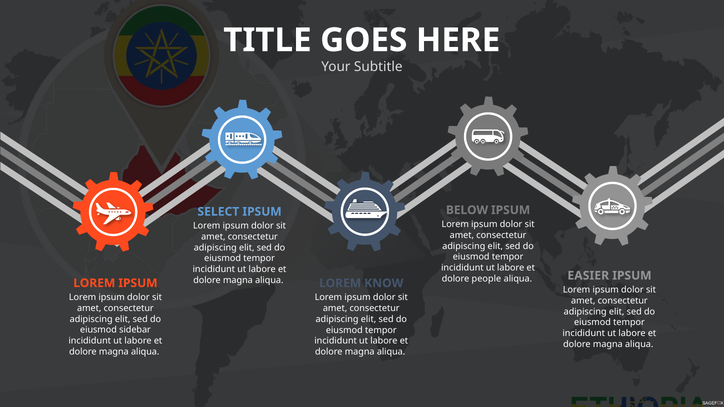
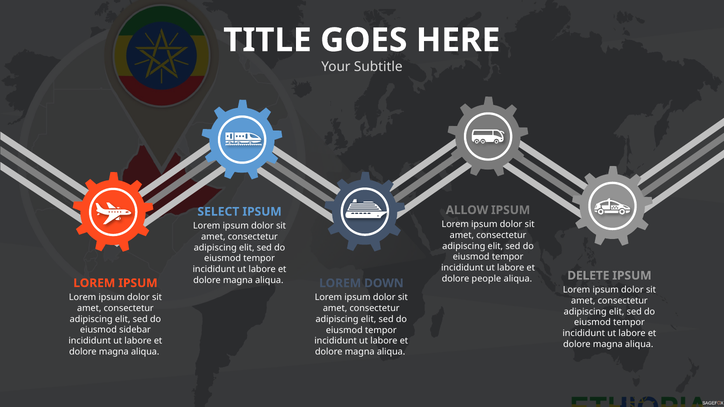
BELOW: BELOW -> ALLOW
EASIER: EASIER -> DELETE
KNOW: KNOW -> DOWN
